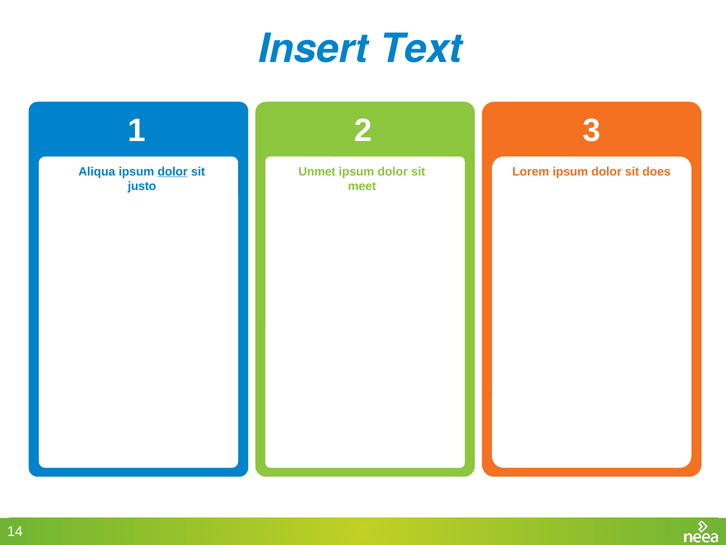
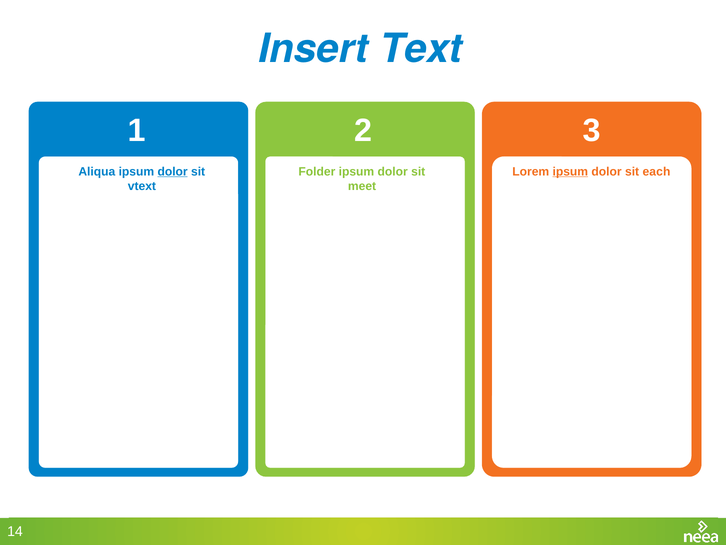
Unmet: Unmet -> Folder
ipsum at (570, 171) underline: none -> present
does: does -> each
justo: justo -> vtext
